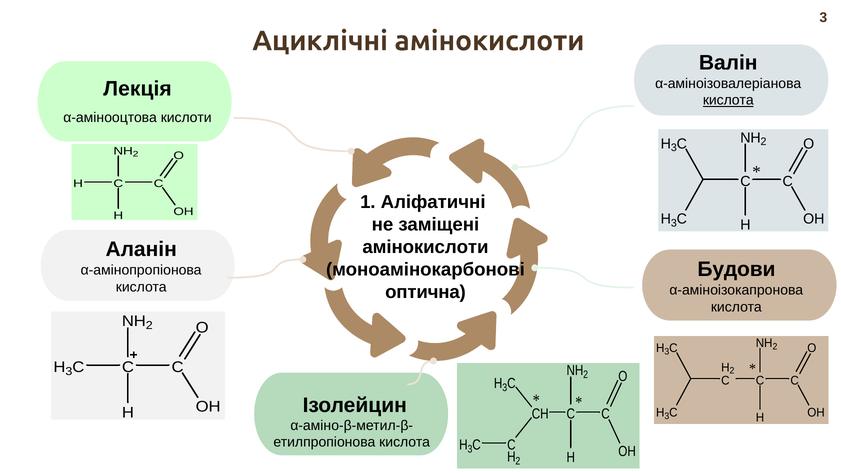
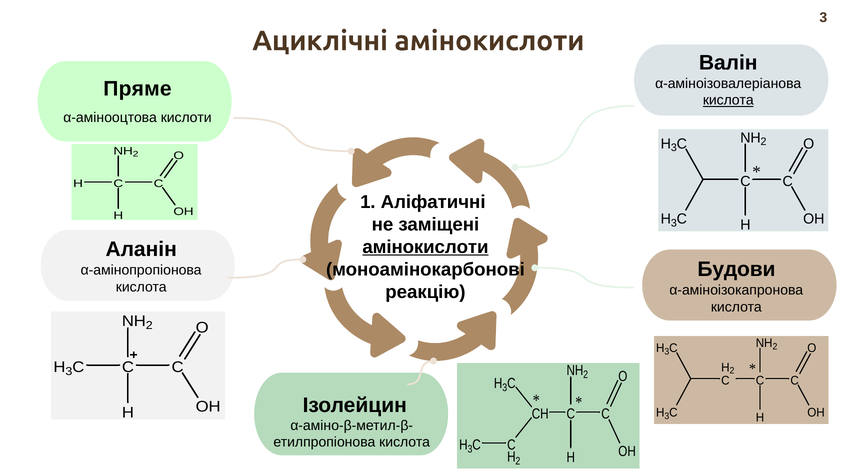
Лекція: Лекція -> Пряме
амінокислоти at (425, 247) underline: none -> present
оптична: оптична -> реакцію
